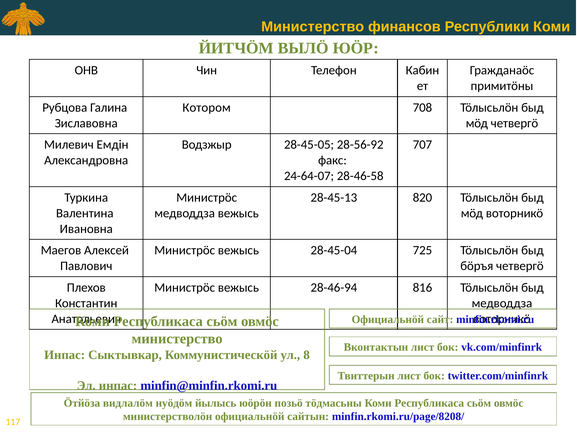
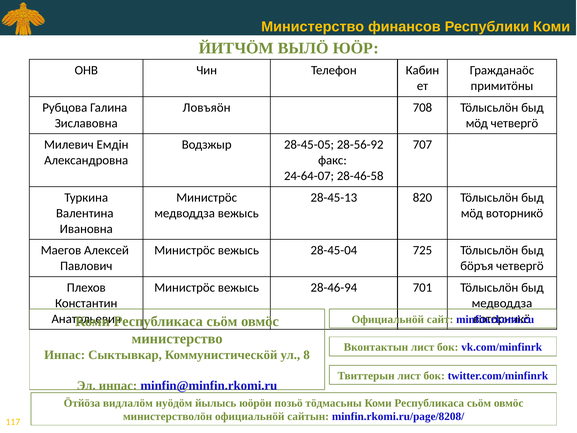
Котором: Котором -> Ловъяӧн
816: 816 -> 701
